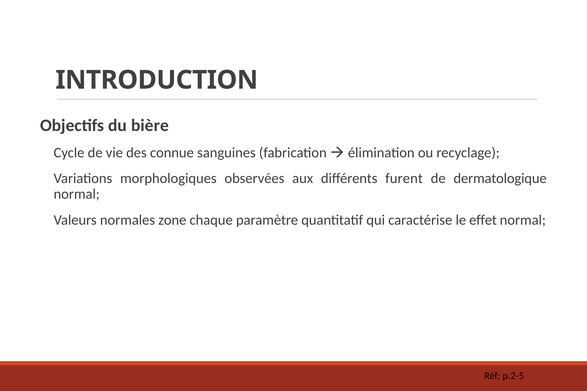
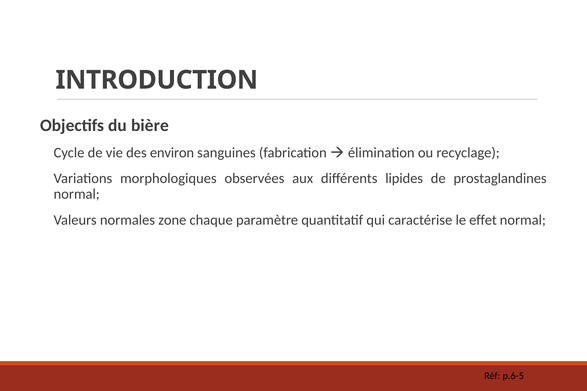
connue: connue -> environ
furent: furent -> lipides
dermatologique: dermatologique -> prostaglandines
p.2-5: p.2-5 -> p.6-5
